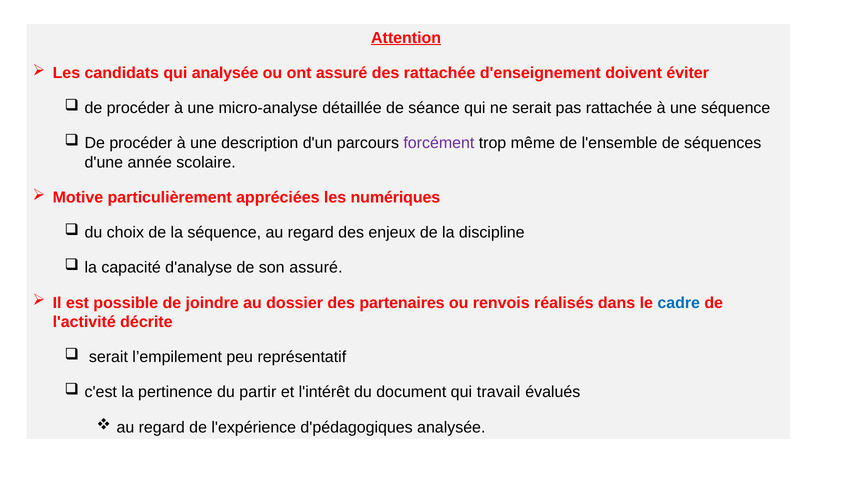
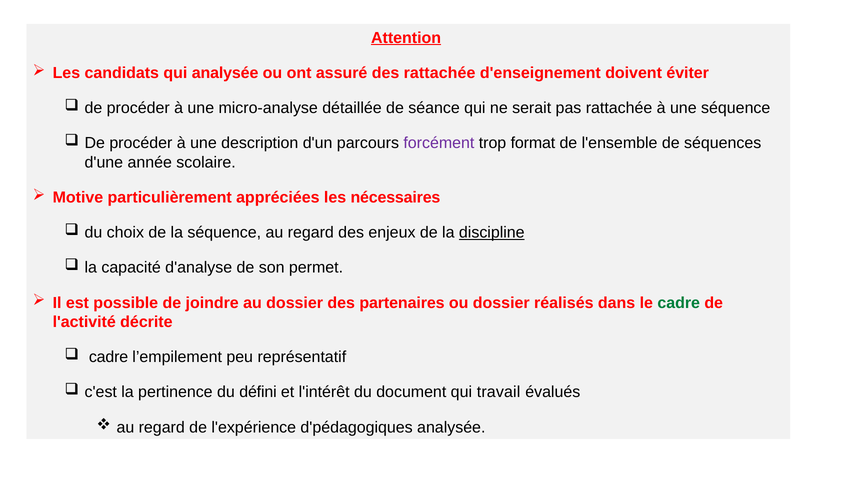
même: même -> format
numériques: numériques -> nécessaires
discipline underline: none -> present
son assuré: assuré -> permet
ou renvois: renvois -> dossier
cadre at (679, 303) colour: blue -> green
serait at (108, 357): serait -> cadre
partir: partir -> défini
